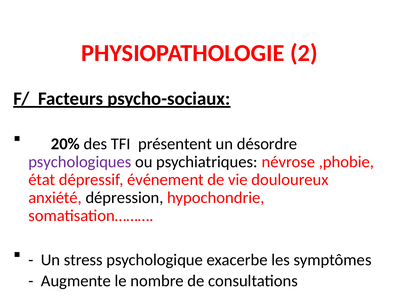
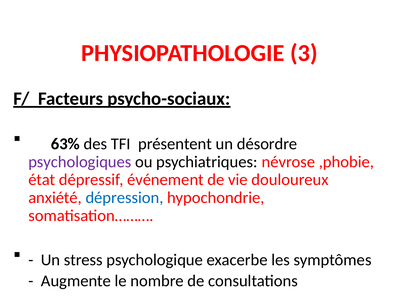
2: 2 -> 3
20%: 20% -> 63%
dépression colour: black -> blue
